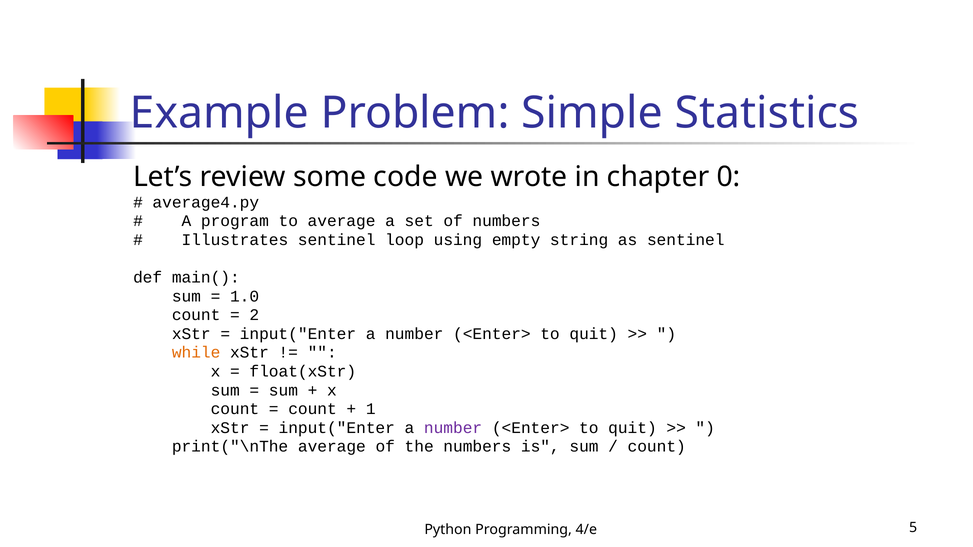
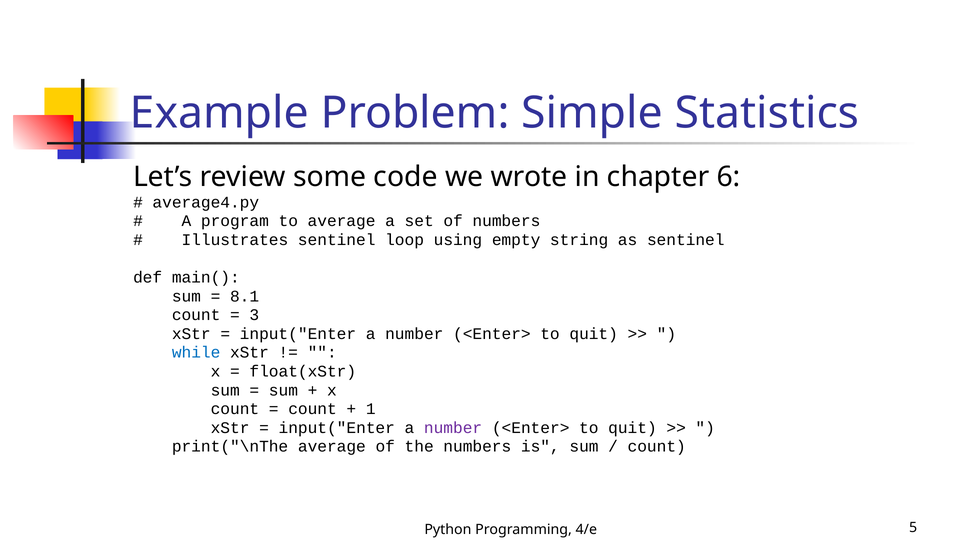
0: 0 -> 6
1.0: 1.0 -> 8.1
2: 2 -> 3
while colour: orange -> blue
